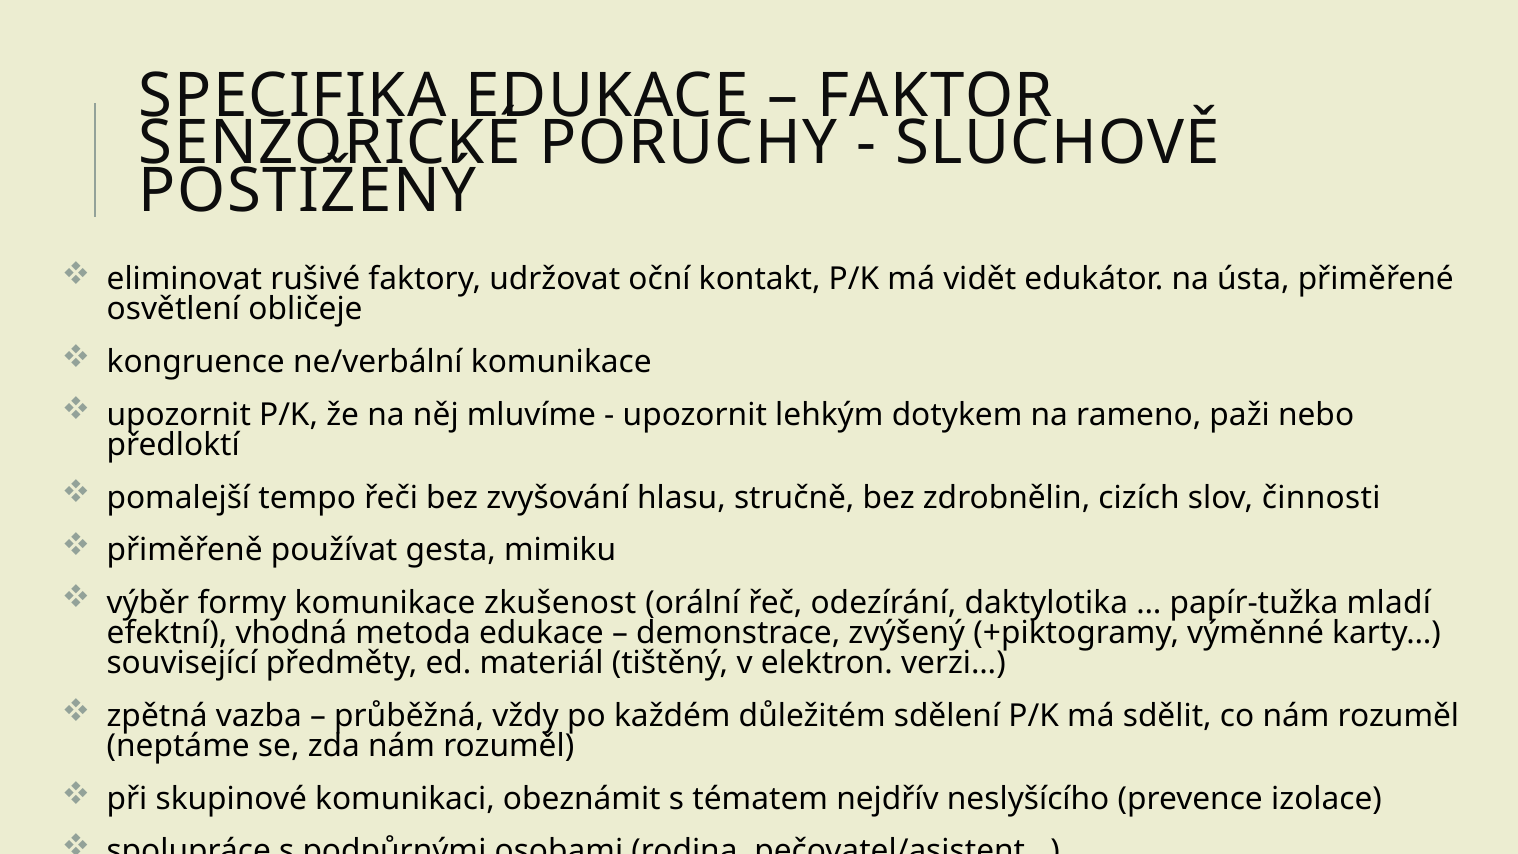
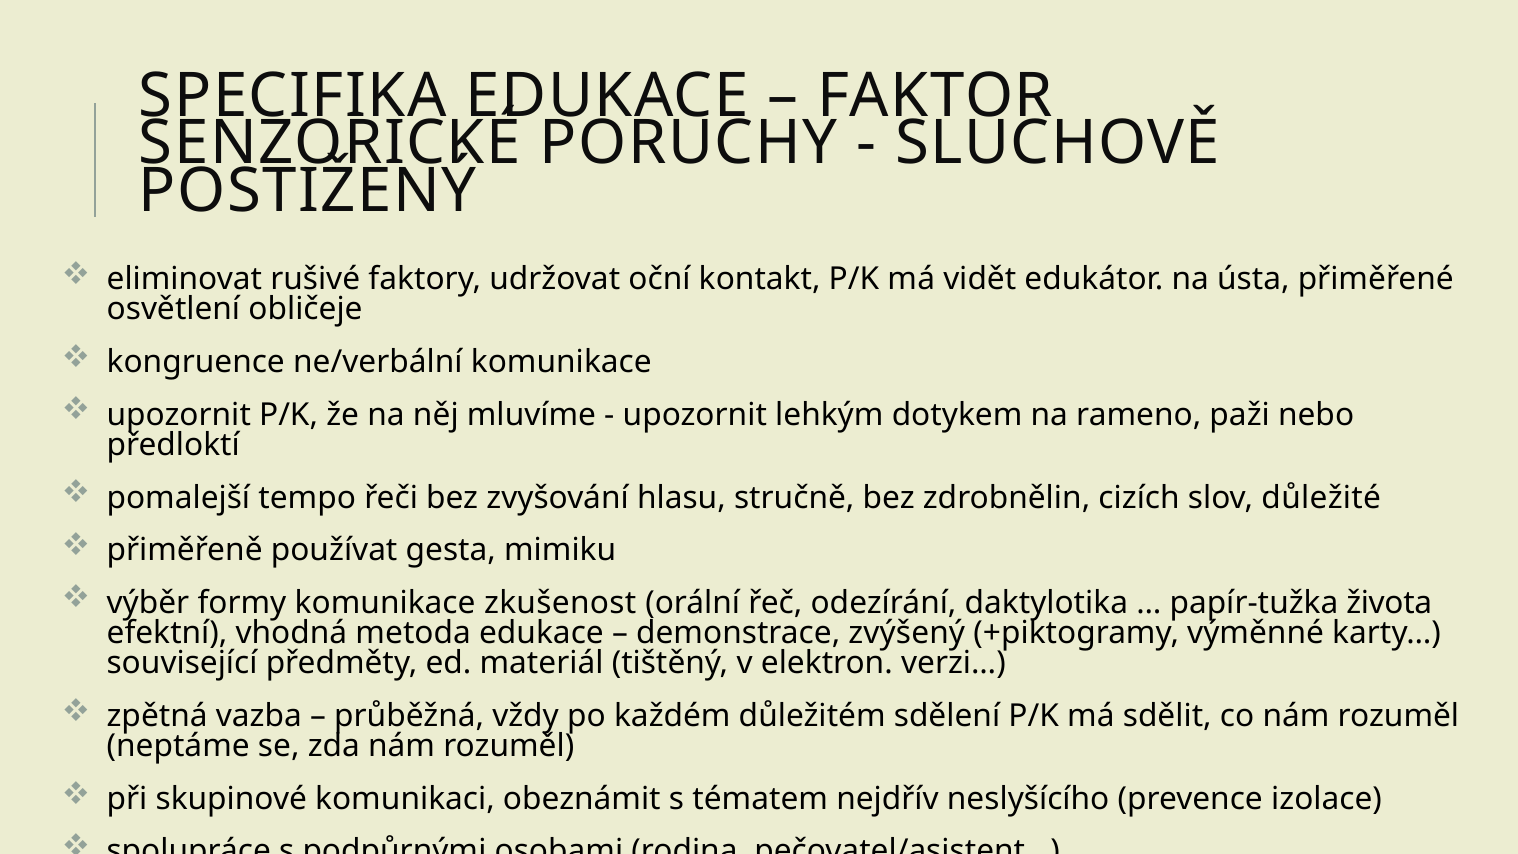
činnosti: činnosti -> důležité
mladí: mladí -> života
